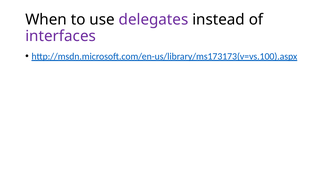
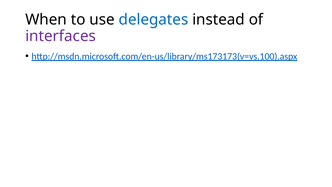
delegates colour: purple -> blue
